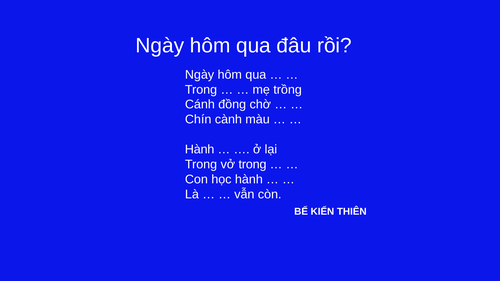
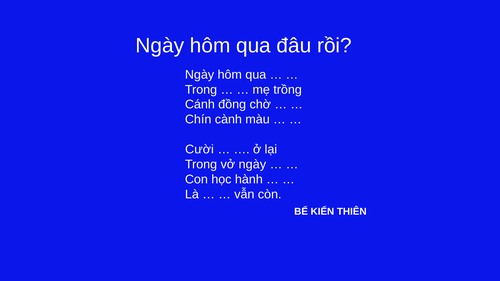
Hành at (200, 150): Hành -> Cười
vở trong: trong -> ngày
